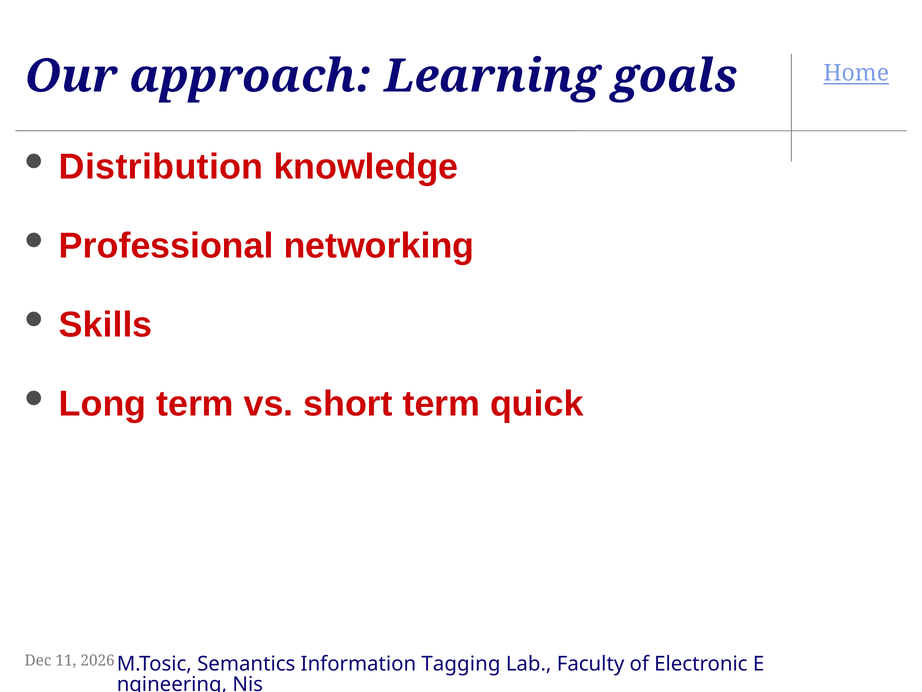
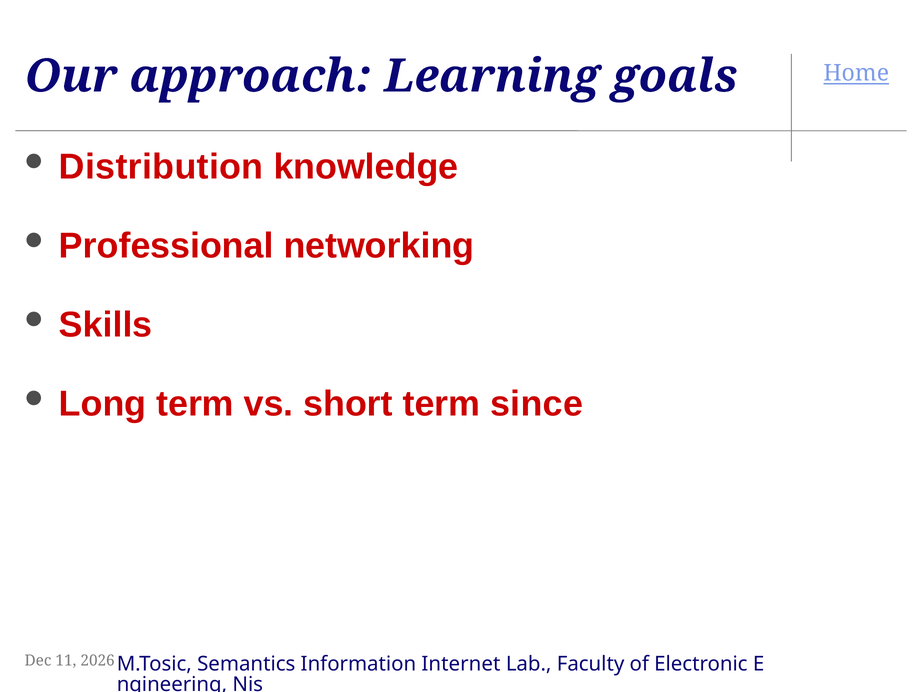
quick: quick -> since
Tagging: Tagging -> Internet
